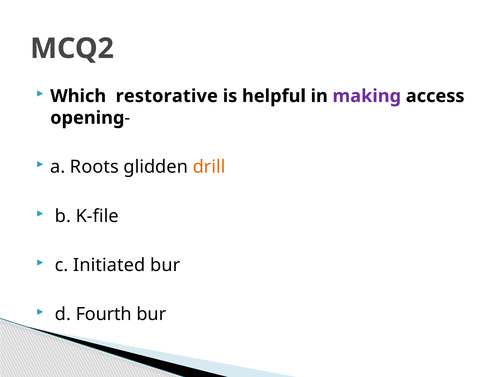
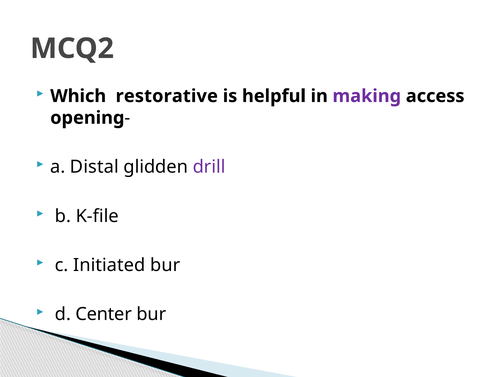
Roots: Roots -> Distal
drill colour: orange -> purple
Fourth: Fourth -> Center
